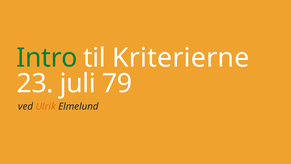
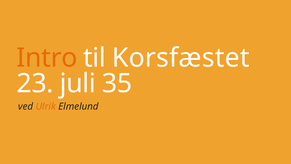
Intro colour: green -> orange
Kriterierne: Kriterierne -> Korsfæstet
79: 79 -> 35
